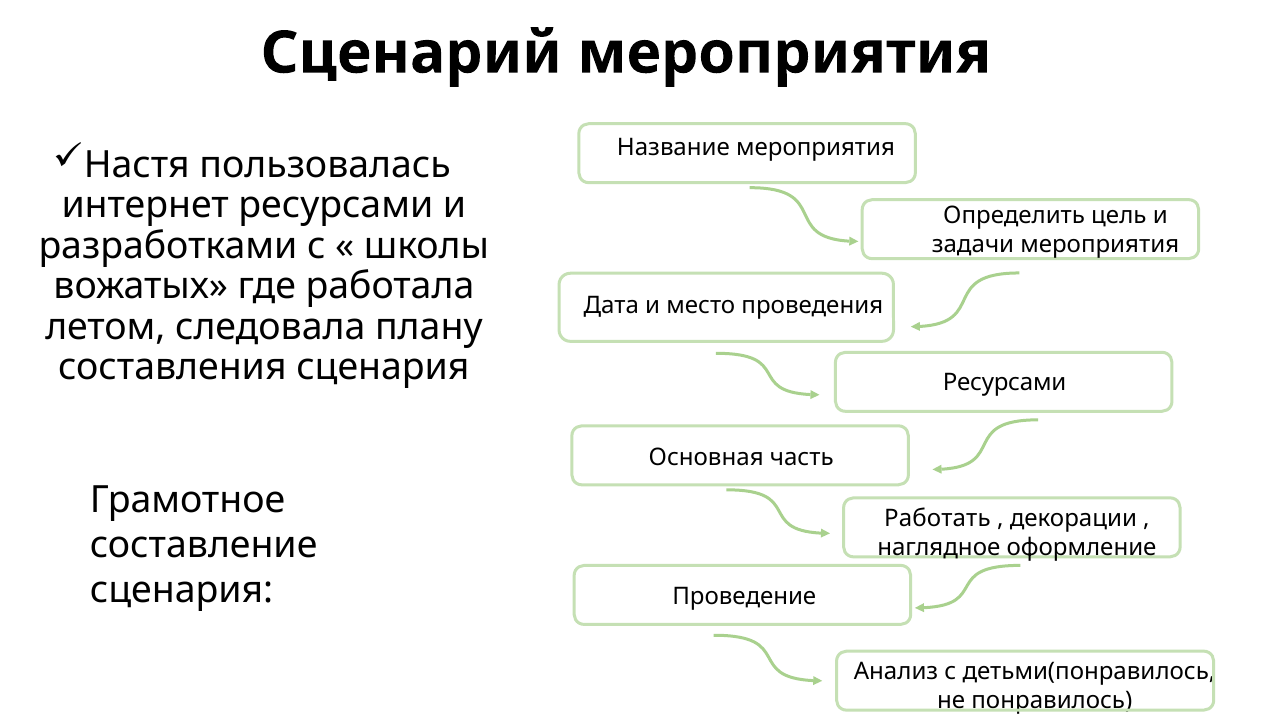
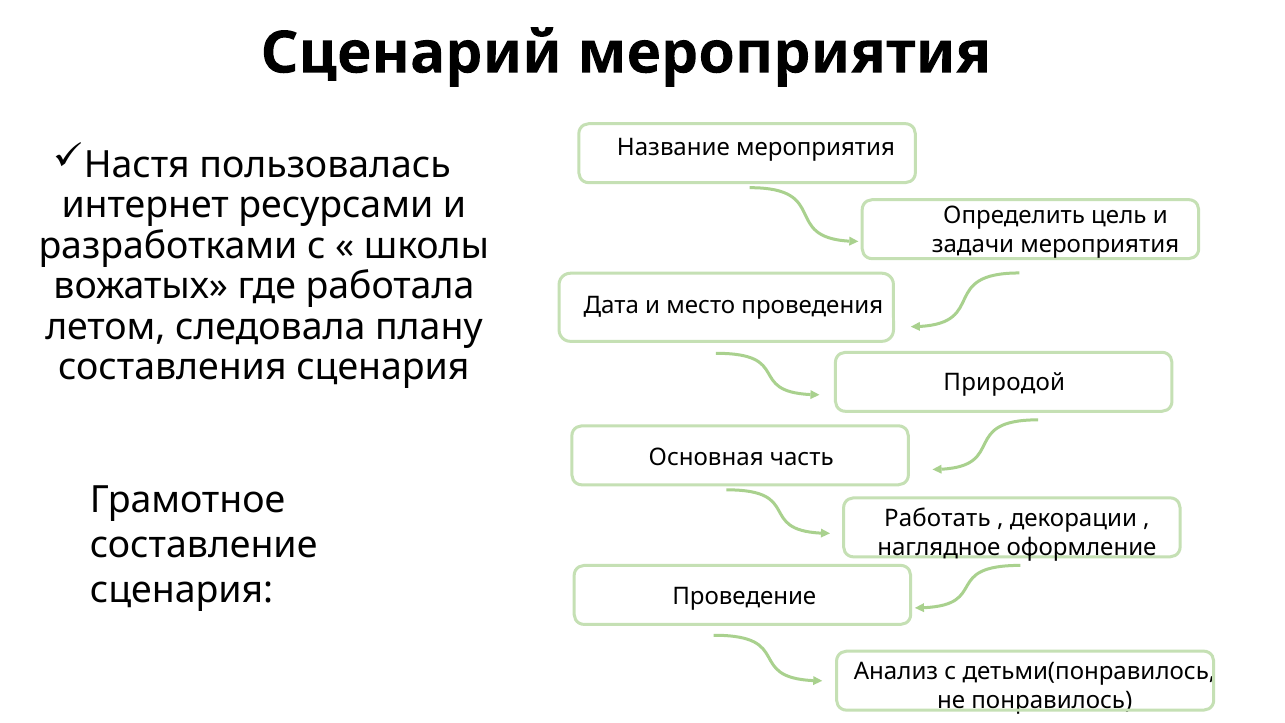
Ресурсами at (1005, 382): Ресурсами -> Природой
